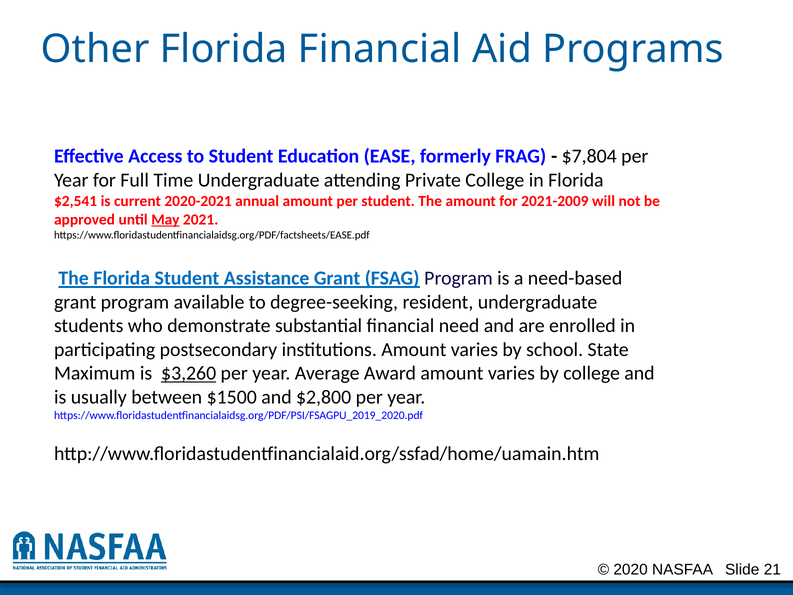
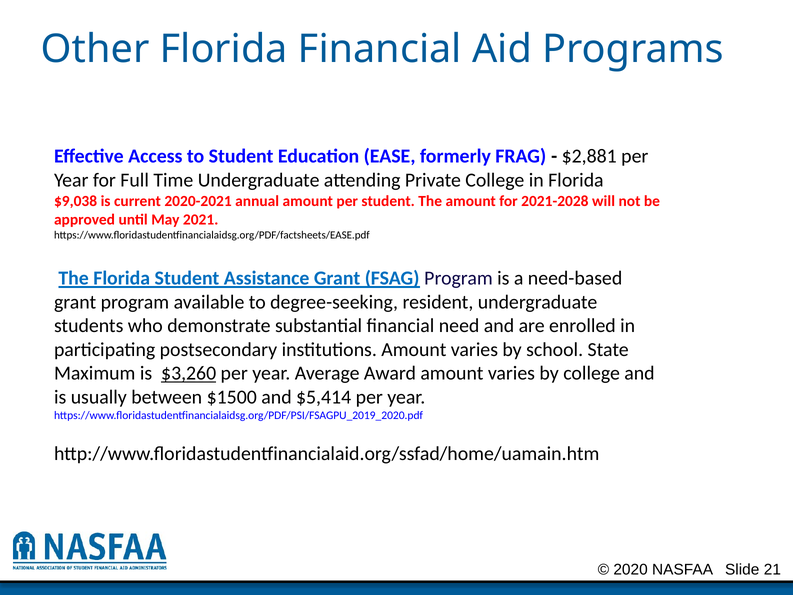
$7,804: $7,804 -> $2,881
$2,541: $2,541 -> $9,038
2021-2009: 2021-2009 -> 2021-2028
May underline: present -> none
$2,800: $2,800 -> $5,414
